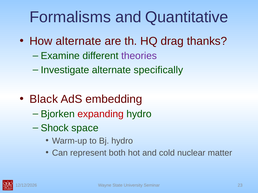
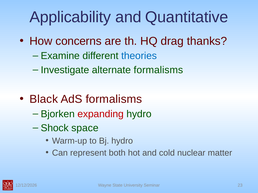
Formalisms: Formalisms -> Applicability
How alternate: alternate -> concerns
theories colour: purple -> blue
alternate specifically: specifically -> formalisms
AdS embedding: embedding -> formalisms
